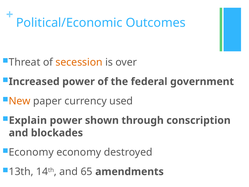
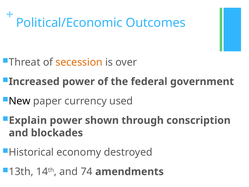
New colour: orange -> black
Economy at (31, 152): Economy -> Historical
65: 65 -> 74
